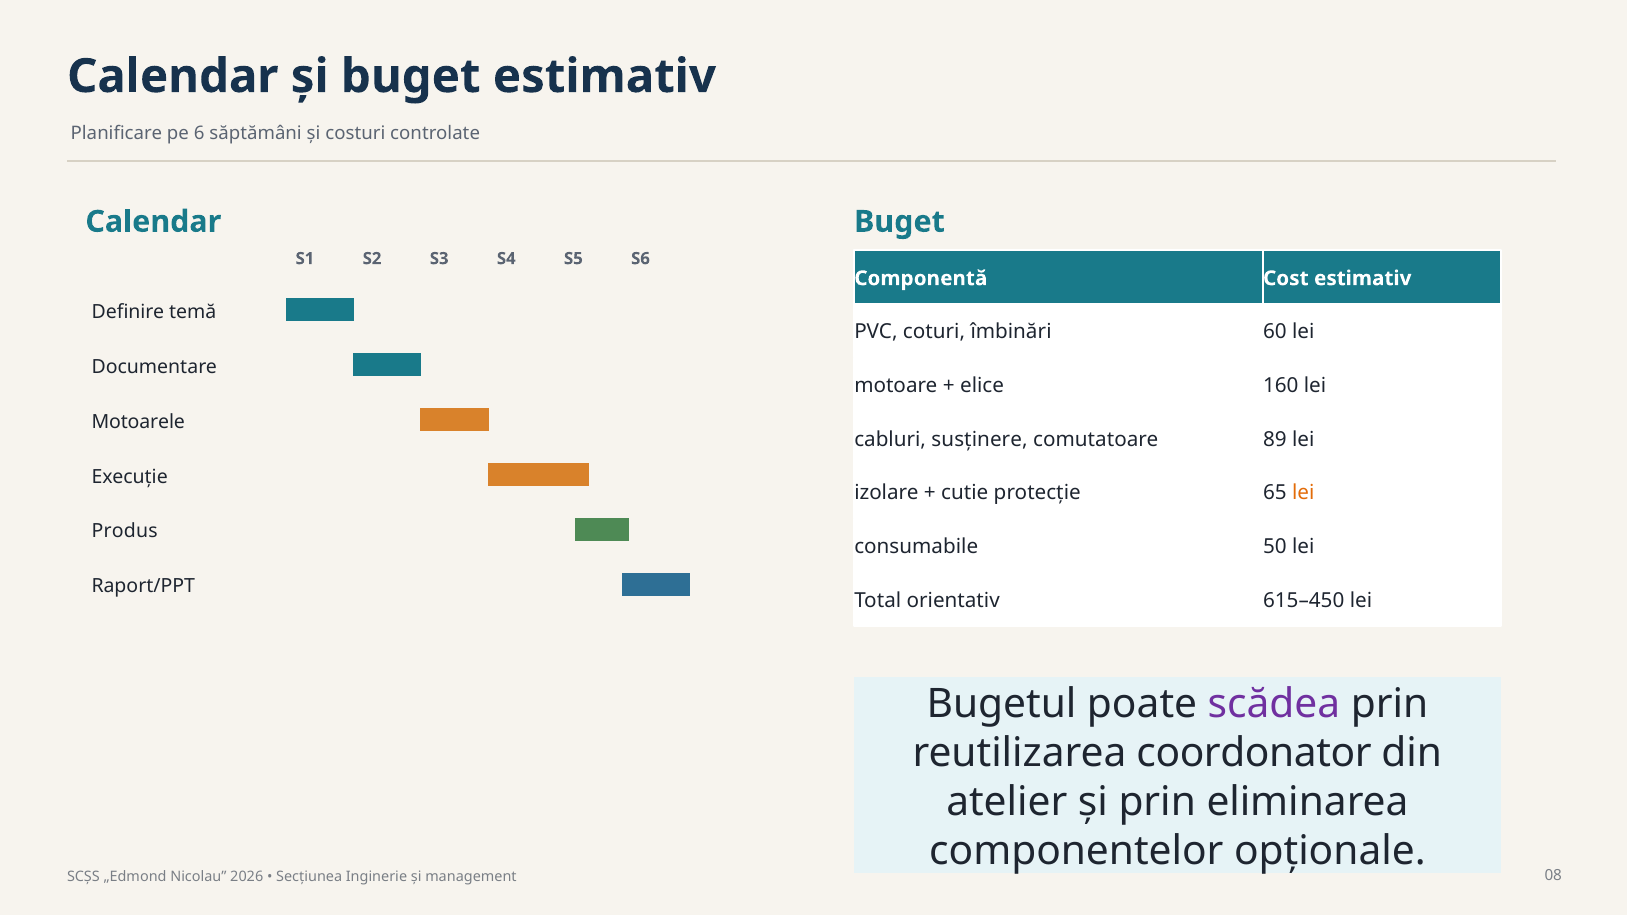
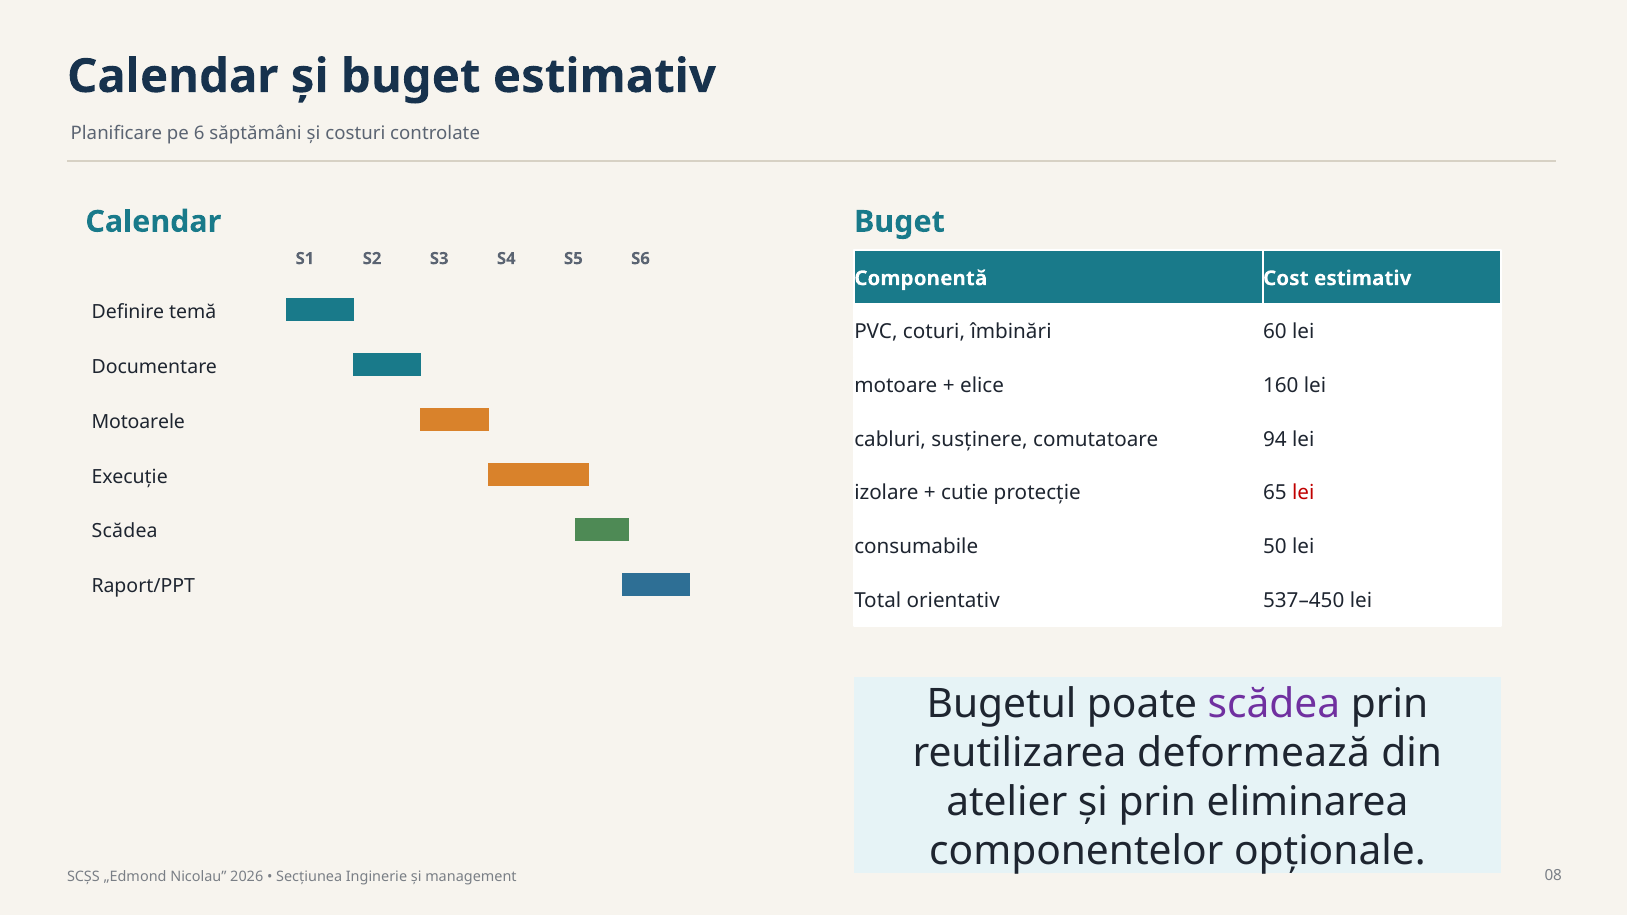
89: 89 -> 94
lei at (1303, 493) colour: orange -> red
Produs at (125, 532): Produs -> Scădea
615–450: 615–450 -> 537–450
coordonator: coordonator -> deformează
